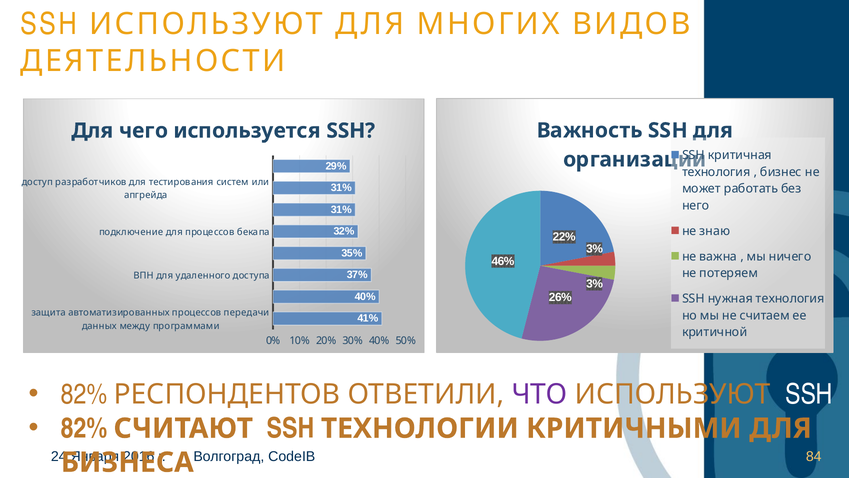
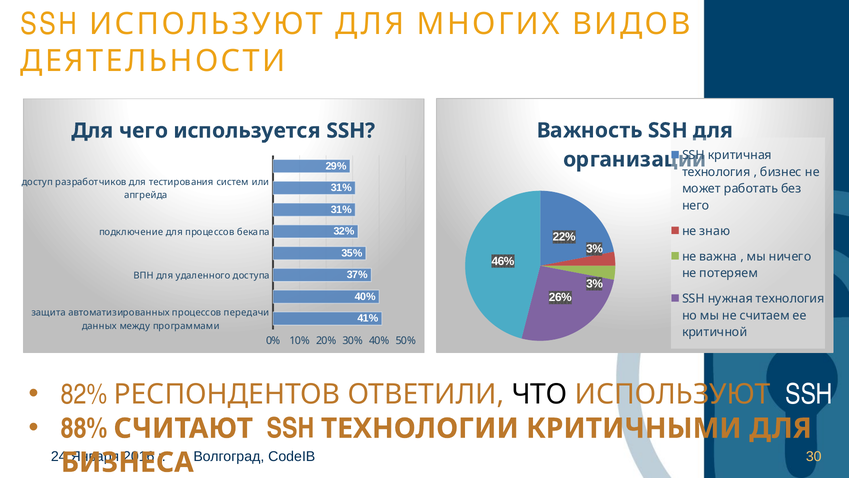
ЧТО colour: purple -> black
82% at (84, 428): 82% -> 88%
84: 84 -> 30
